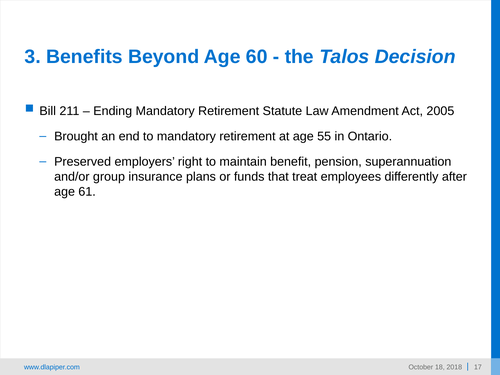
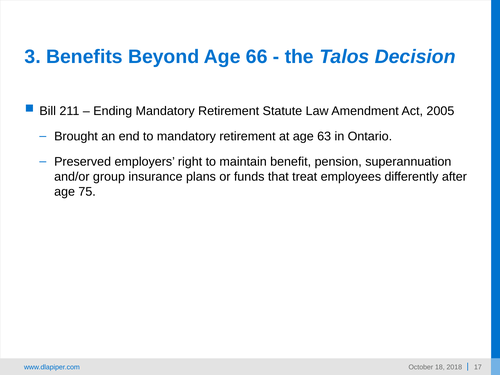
60: 60 -> 66
55: 55 -> 63
61: 61 -> 75
